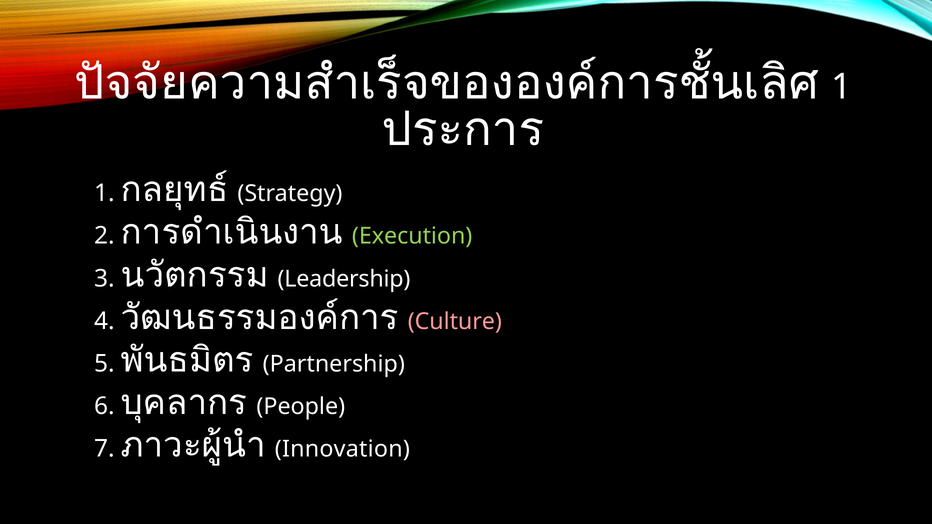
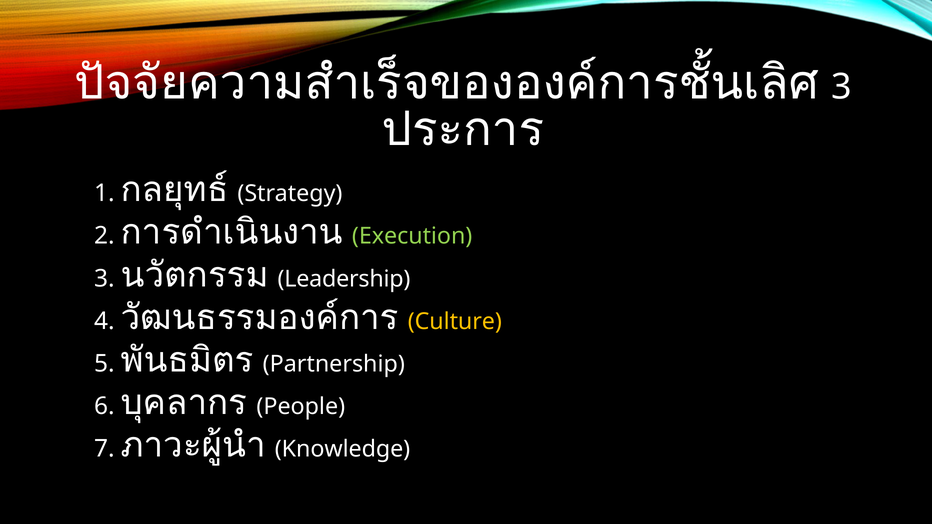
1 at (841, 87): 1 -> 3
Culture colour: pink -> yellow
Innovation: Innovation -> Knowledge
